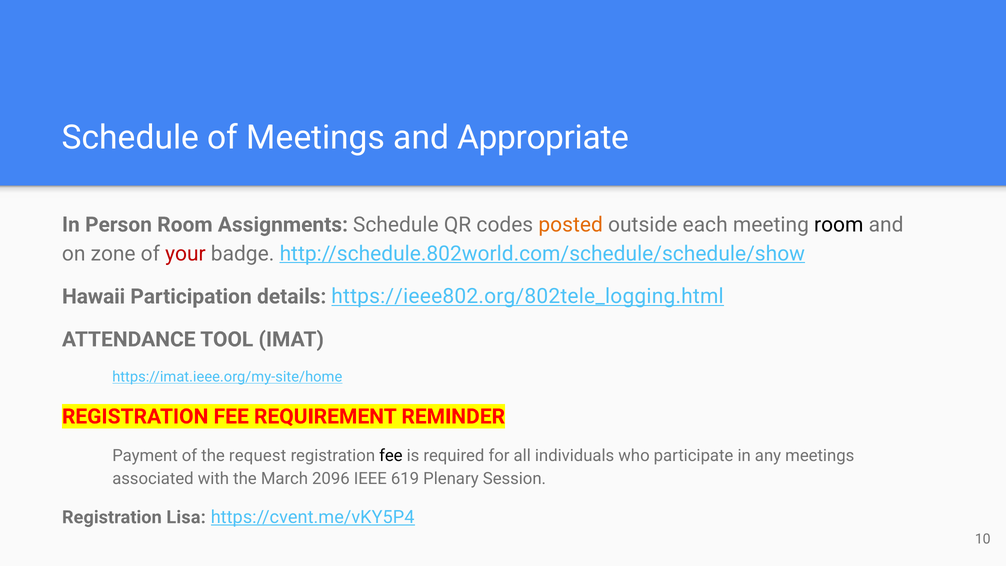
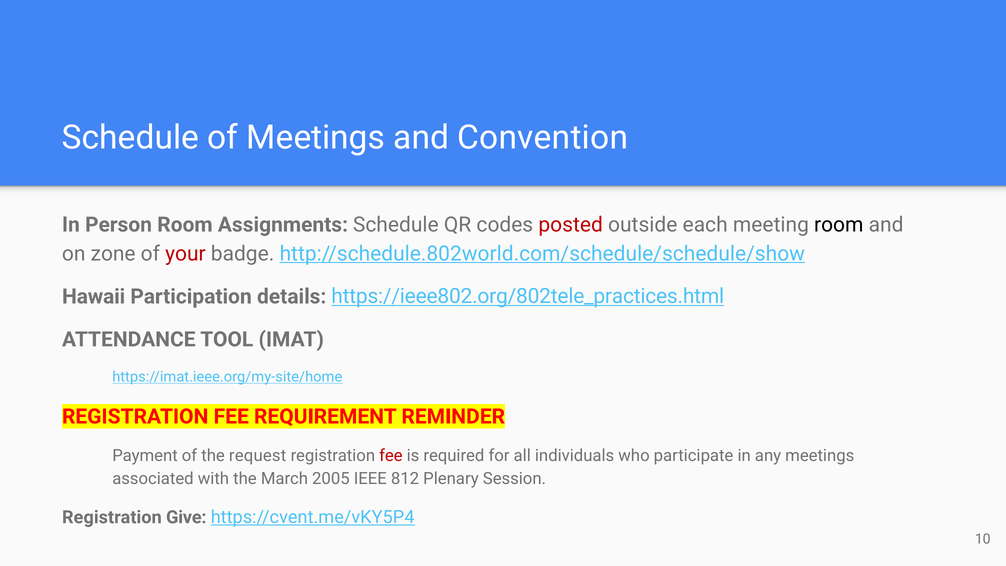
Appropriate: Appropriate -> Convention
posted colour: orange -> red
https://ieee802.org/802tele_logging.html: https://ieee802.org/802tele_logging.html -> https://ieee802.org/802tele_practices.html
fee at (391, 456) colour: black -> red
2096: 2096 -> 2005
619: 619 -> 812
Lisa: Lisa -> Give
